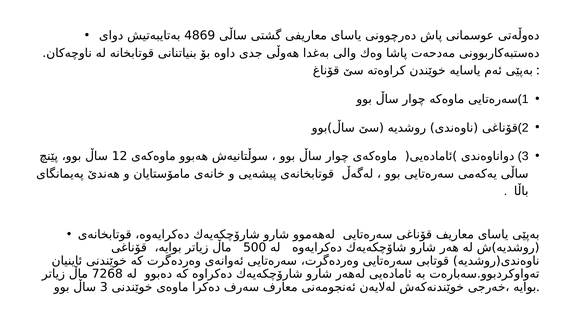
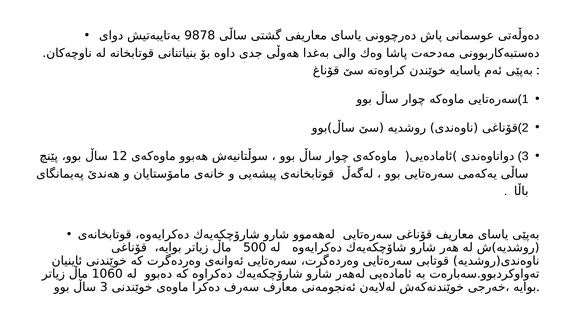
4869: 4869 -> 9878
7268: 7268 -> 1060
